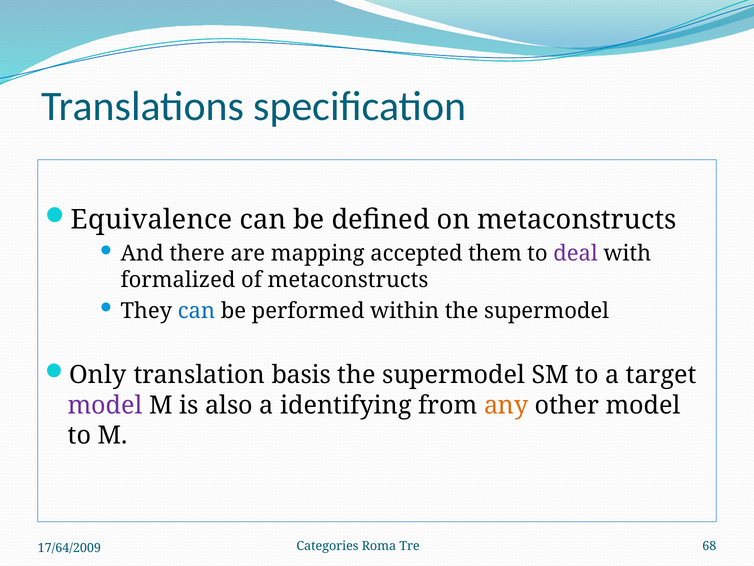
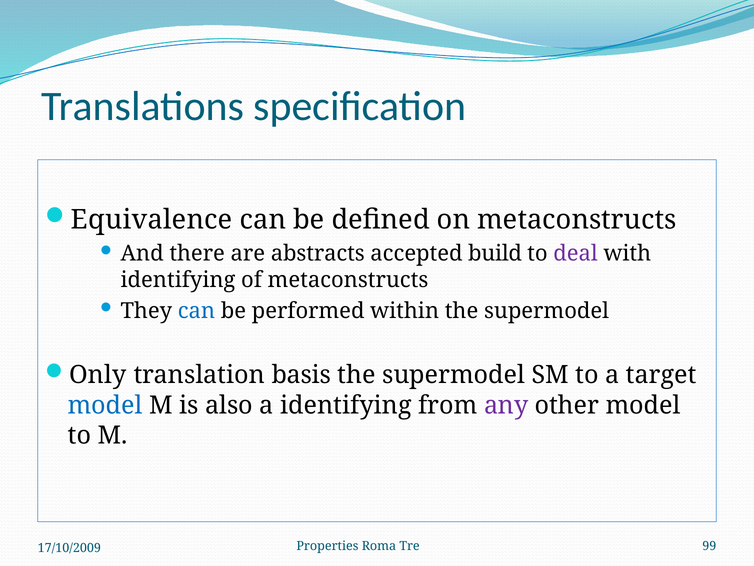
mapping: mapping -> abstracts
them: them -> build
formalized at (178, 280): formalized -> identifying
model at (105, 405) colour: purple -> blue
any colour: orange -> purple
Categories: Categories -> Properties
68: 68 -> 99
17/64/2009: 17/64/2009 -> 17/10/2009
